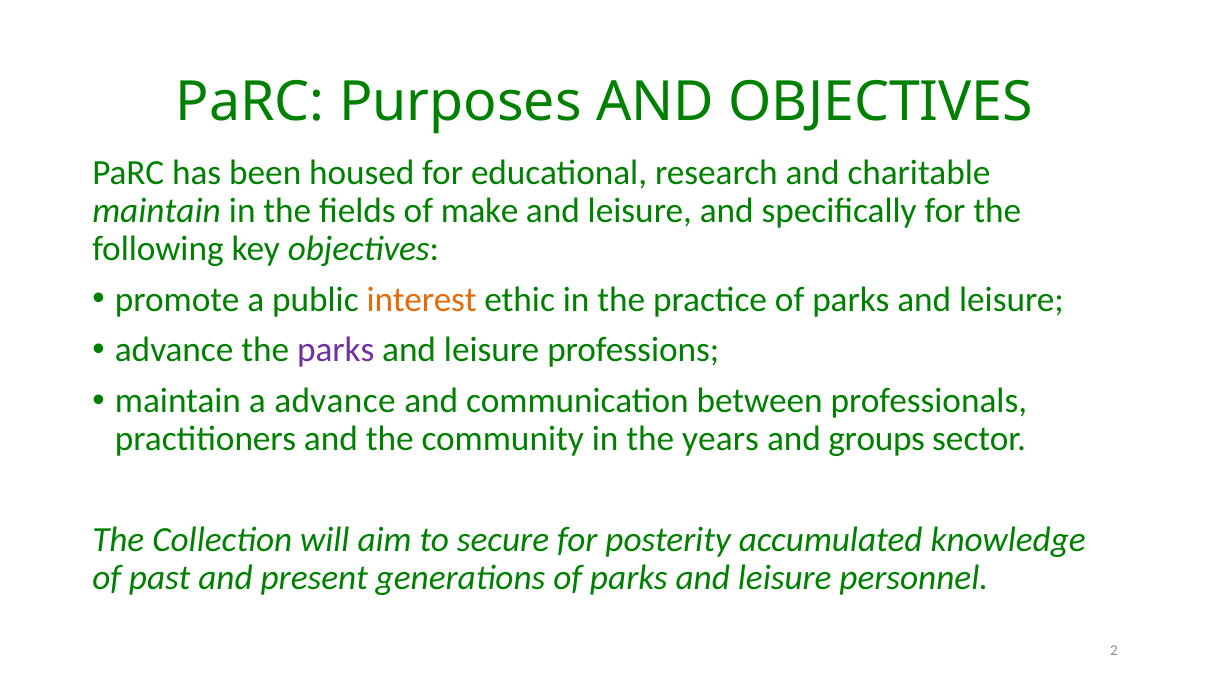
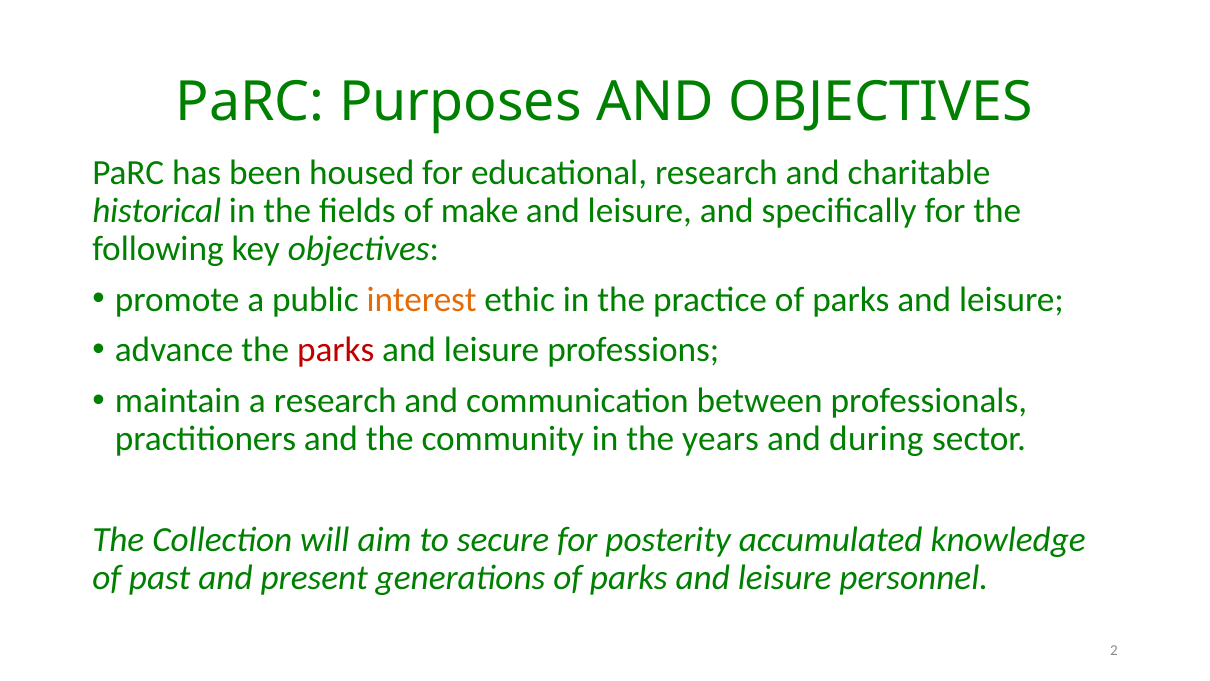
maintain at (157, 210): maintain -> historical
parks at (336, 350) colour: purple -> red
a advance: advance -> research
groups: groups -> during
